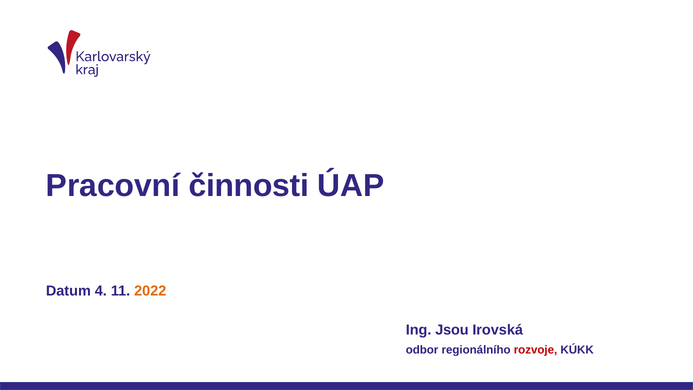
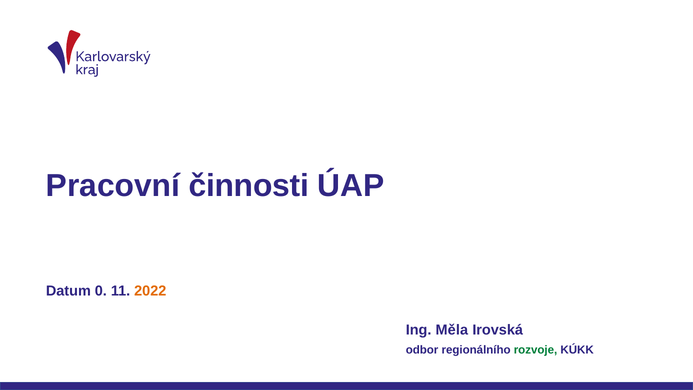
4: 4 -> 0
Jsou: Jsou -> Měla
rozvoje colour: red -> green
